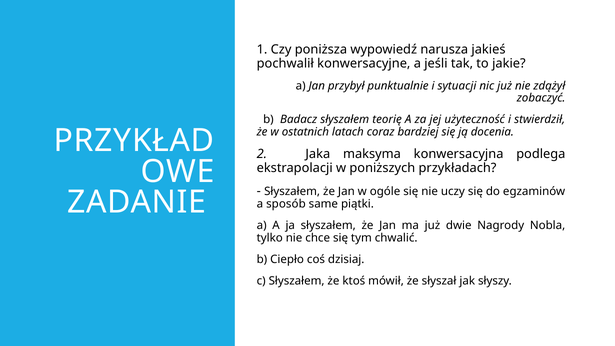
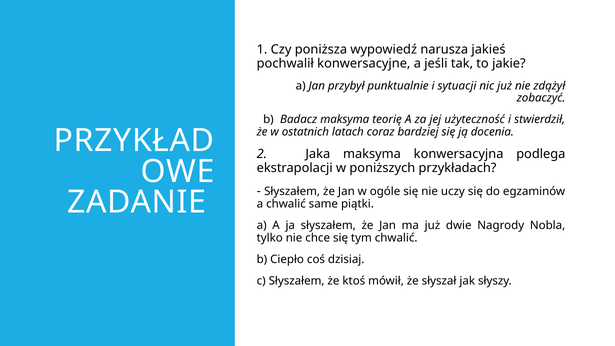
Badacz słyszałem: słyszałem -> maksyma
a sposób: sposób -> chwalić
